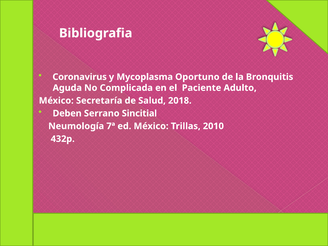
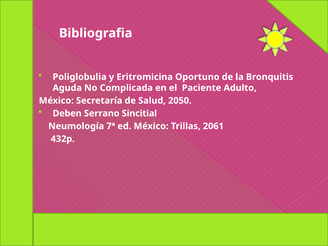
Coronavirus: Coronavirus -> Poliglobulia
Mycoplasma: Mycoplasma -> Eritromicina
2018: 2018 -> 2050
2010: 2010 -> 2061
